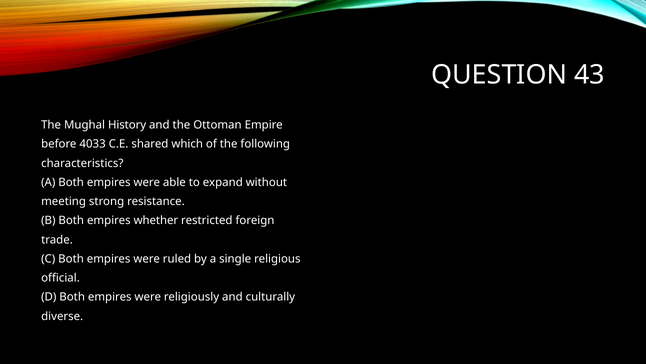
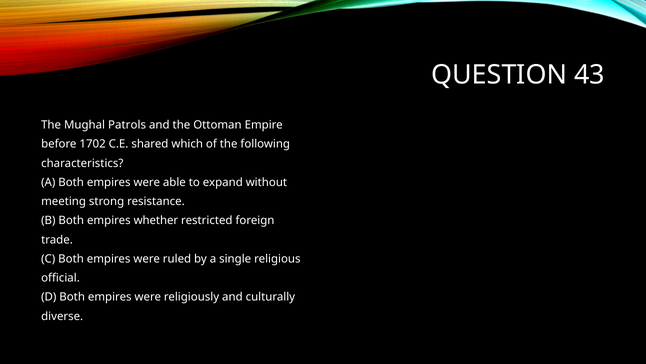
History: History -> Patrols
4033: 4033 -> 1702
